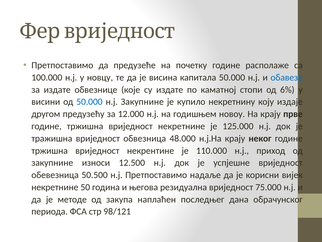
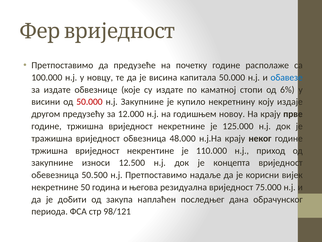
50.000 at (89, 102) colour: blue -> red
успјешне: успјешне -> концепта
методе: методе -> добити
